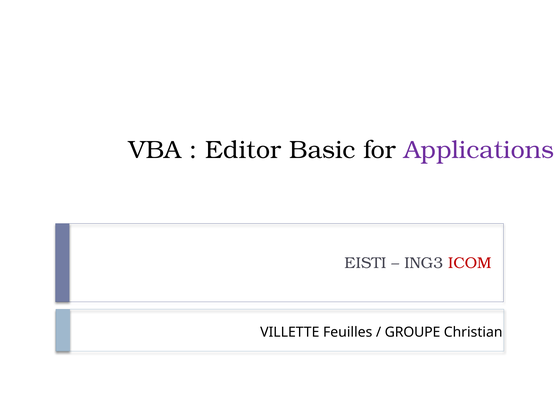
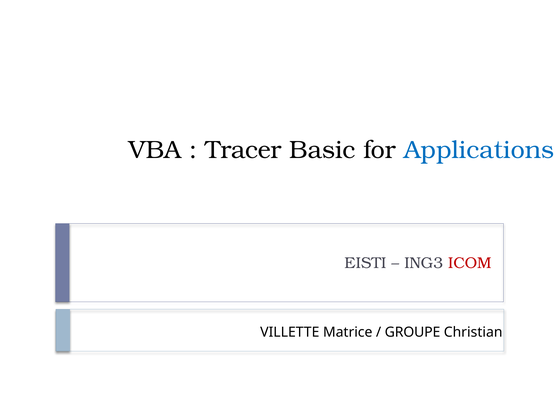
Editor: Editor -> Tracer
Applications colour: purple -> blue
Feuilles: Feuilles -> Matrice
